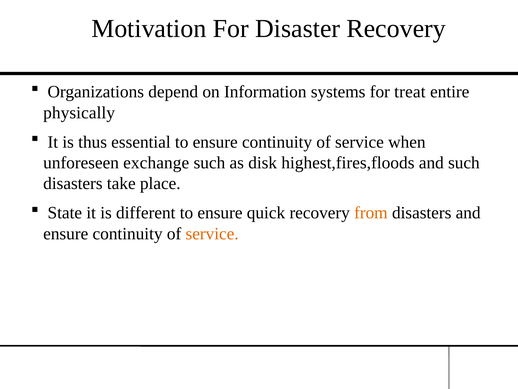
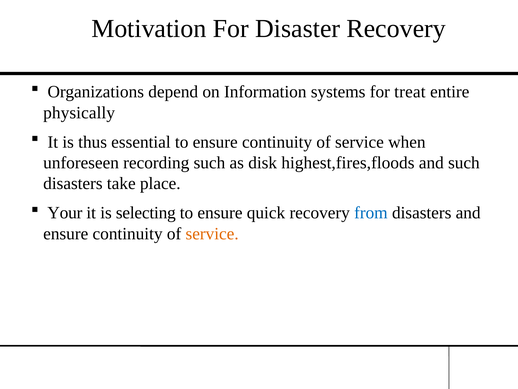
exchange: exchange -> recording
State: State -> Your
different: different -> selecting
from colour: orange -> blue
